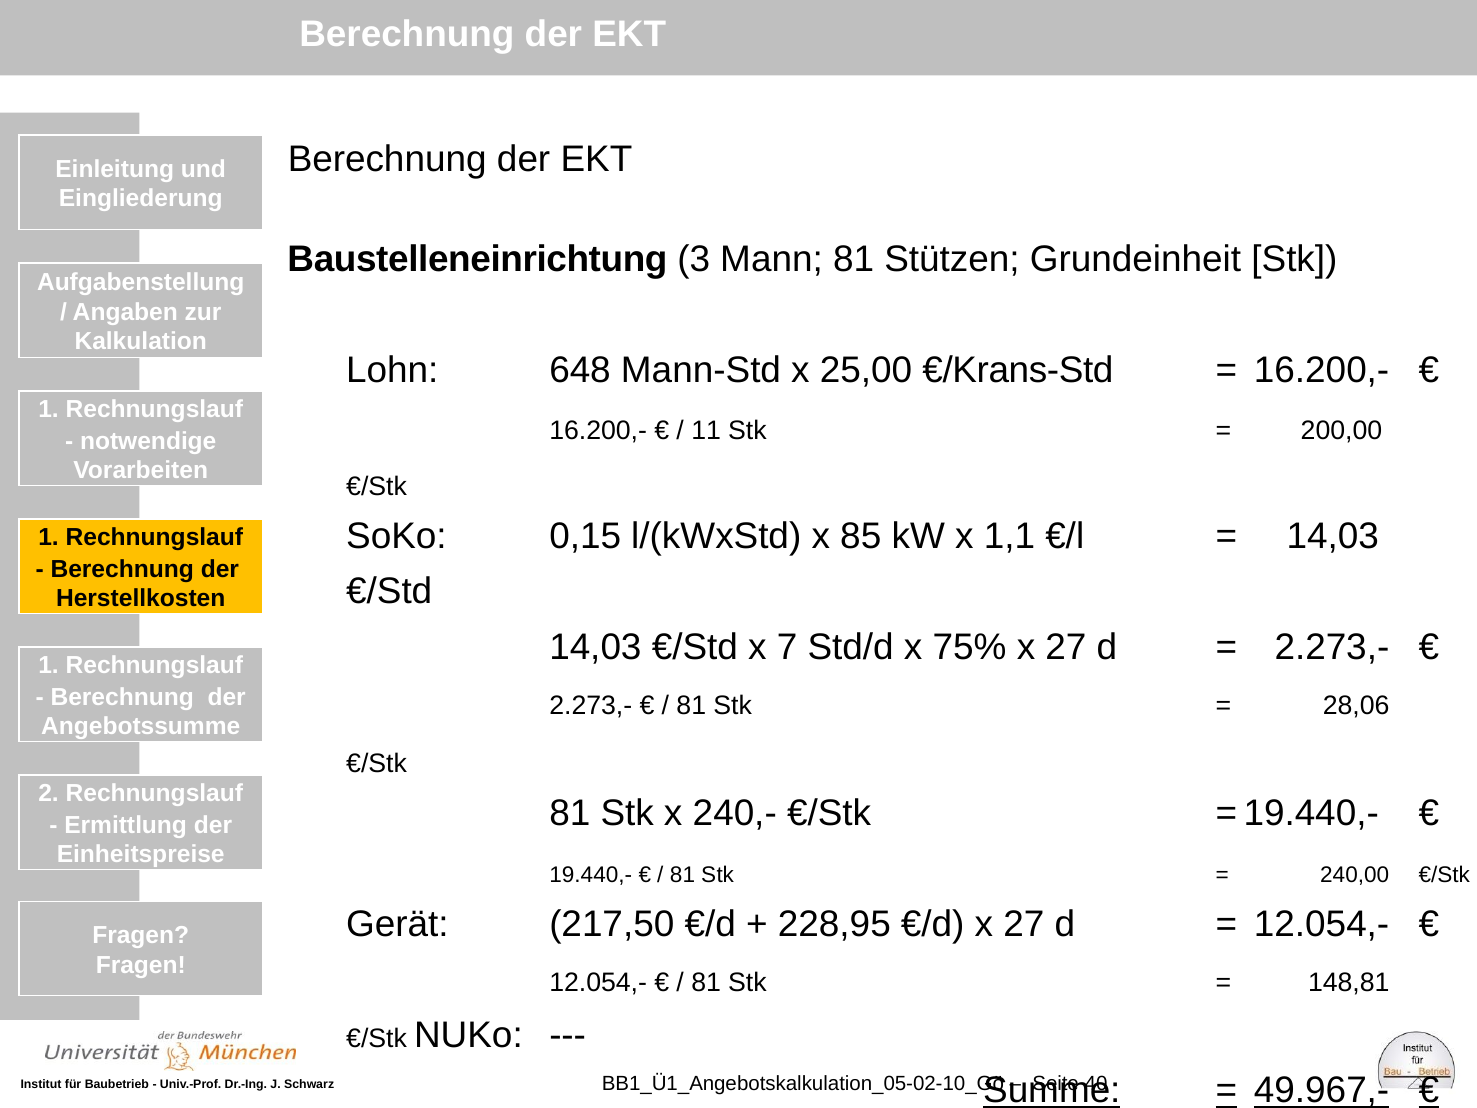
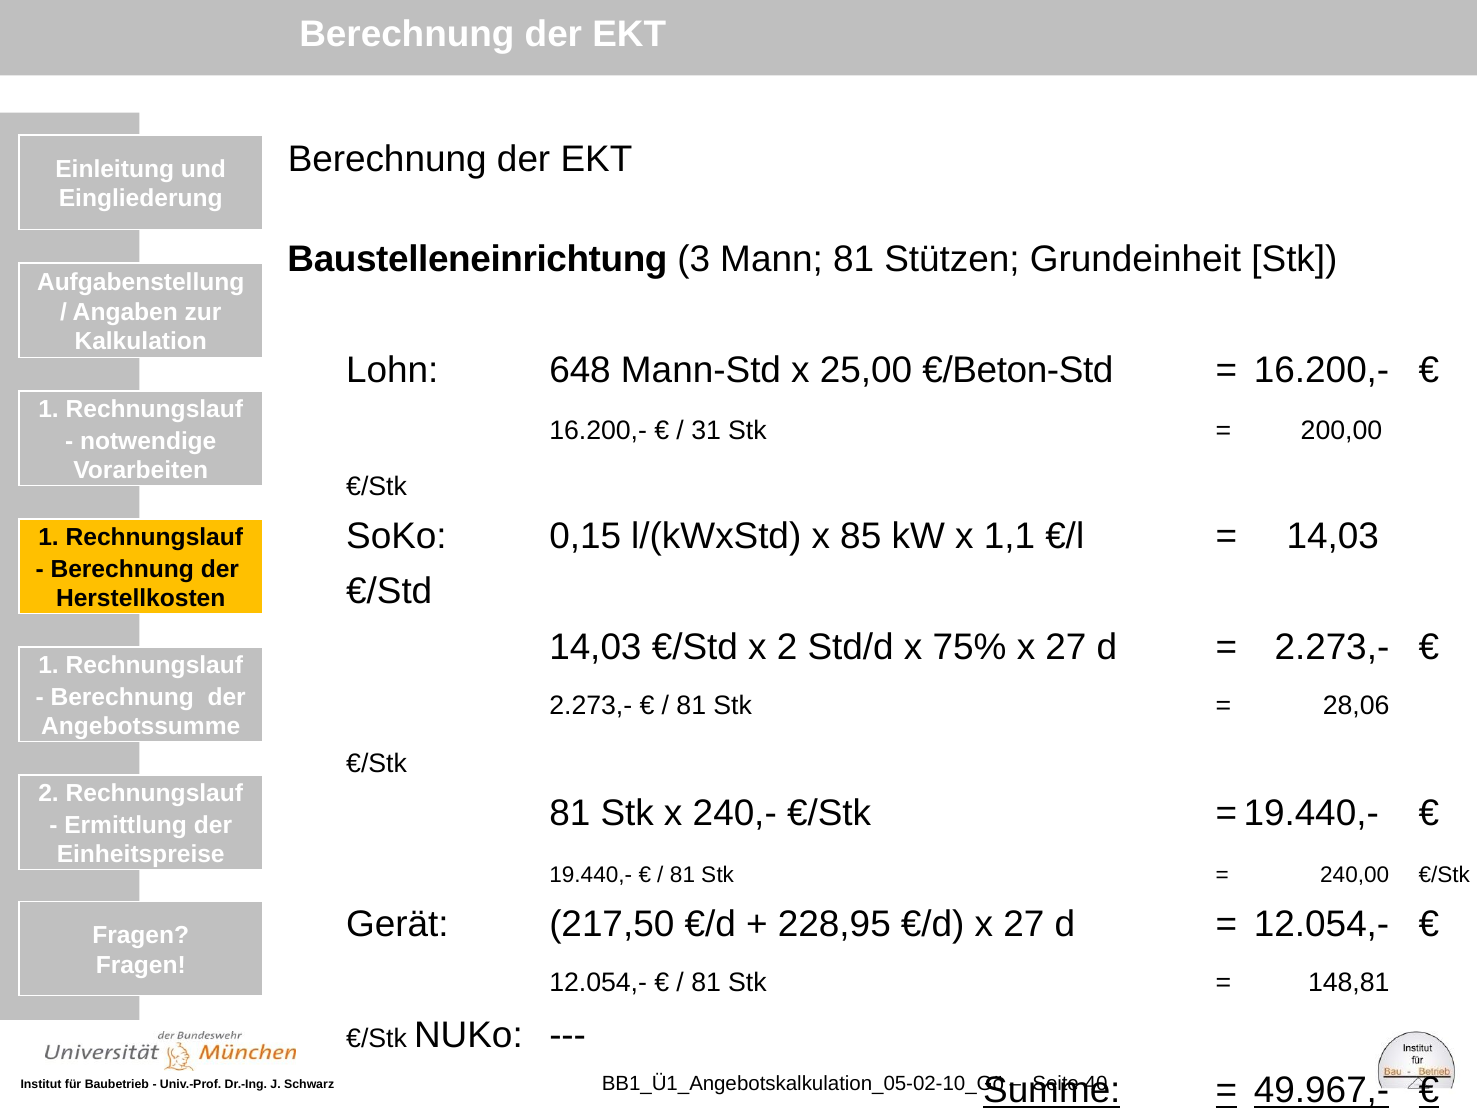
€/Krans-Std: €/Krans-Std -> €/Beton-Std
11: 11 -> 31
x 7: 7 -> 2
